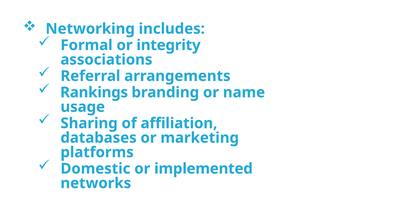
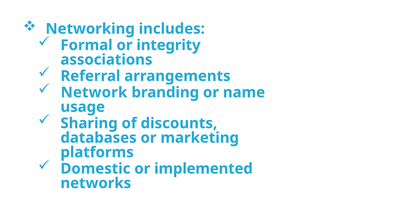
Rankings: Rankings -> Network
affiliation: affiliation -> discounts
